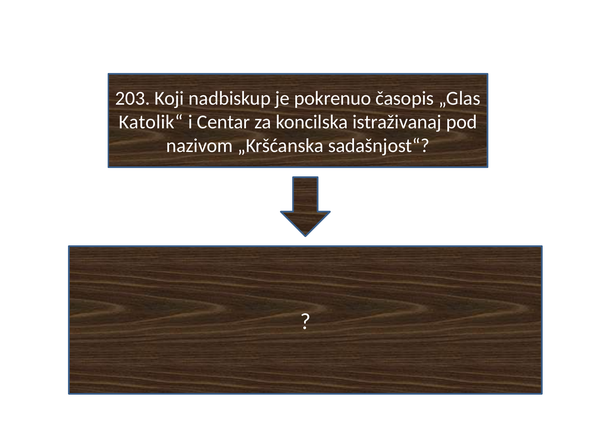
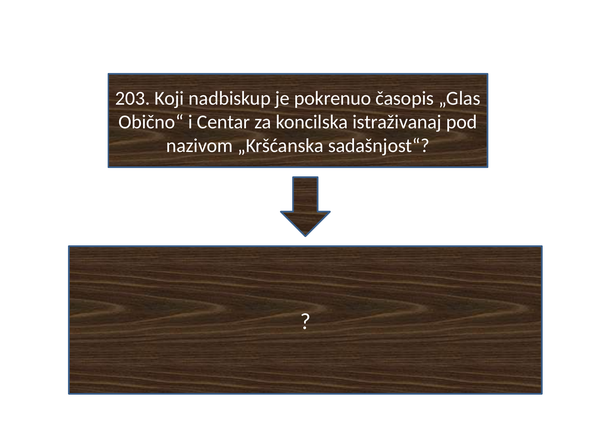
Katolik“: Katolik“ -> Obično“
